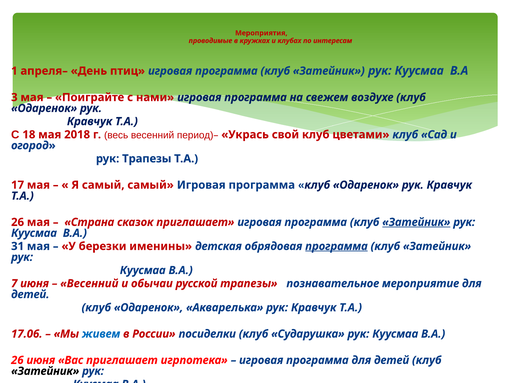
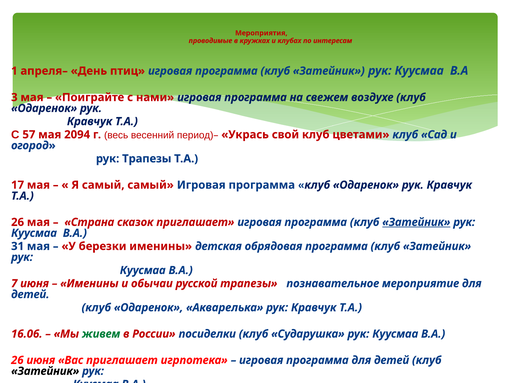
18: 18 -> 57
2018: 2018 -> 2094
программа at (336, 246) underline: present -> none
Весенний at (89, 283): Весенний -> Именины
17.06: 17.06 -> 16.06
живем colour: blue -> green
